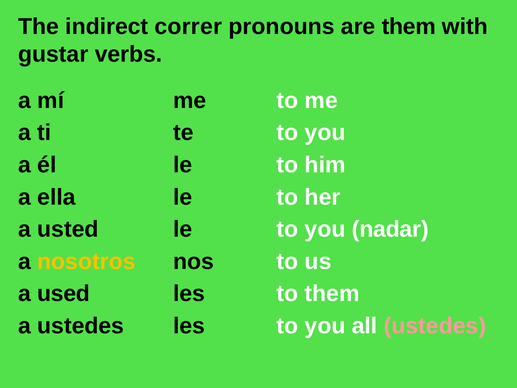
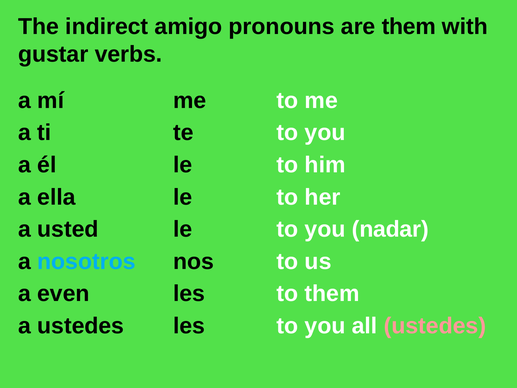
correr: correr -> amigo
nosotros colour: yellow -> light blue
used: used -> even
